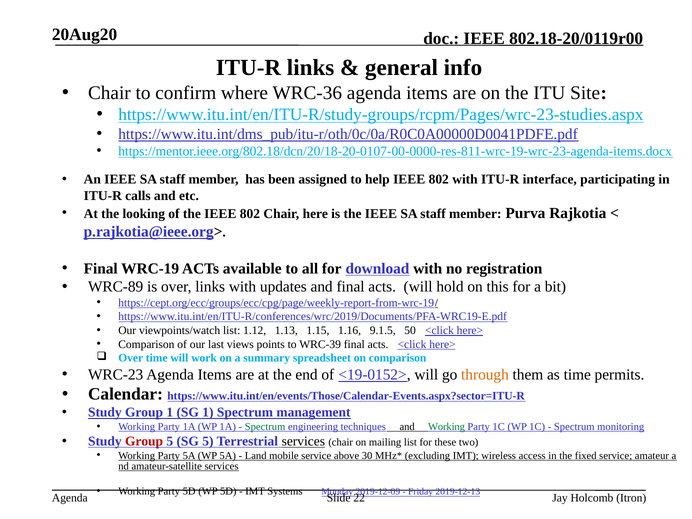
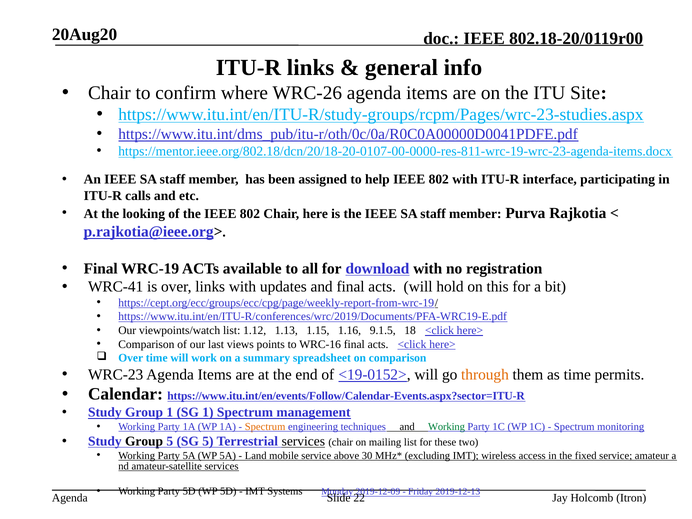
WRC-36: WRC-36 -> WRC-26
WRC-89: WRC-89 -> WRC-41
50: 50 -> 18
WRC-39: WRC-39 -> WRC-16
https://www.itu.int/en/events/Those/Calendar-Events.aspx?sector=ITU-R: https://www.itu.int/en/events/Those/Calendar-Events.aspx?sector=ITU-R -> https://www.itu.int/en/events/Follow/Calendar-Events.aspx?sector=ITU-R
Spectrum at (265, 427) colour: green -> orange
Group at (144, 441) colour: red -> black
